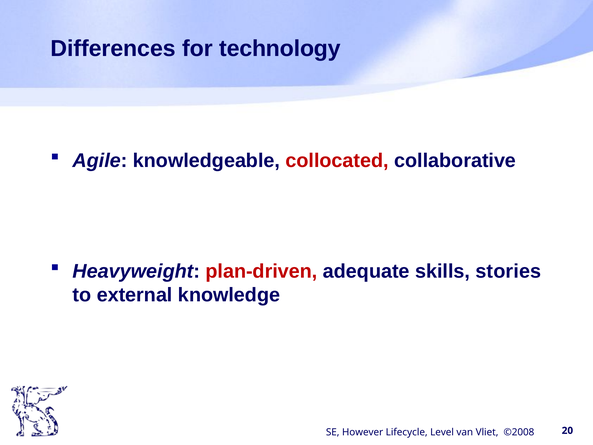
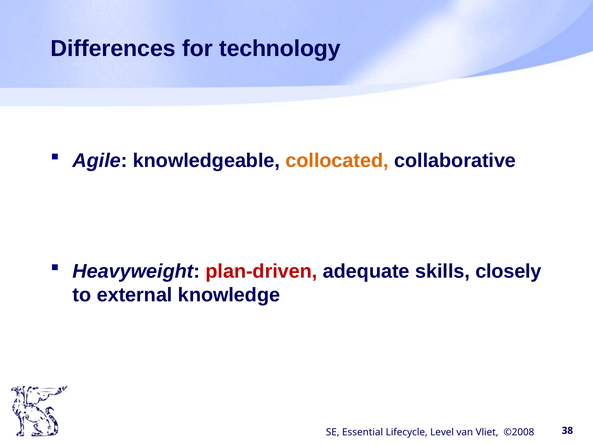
collocated colour: red -> orange
stories: stories -> closely
However: However -> Essential
20: 20 -> 38
